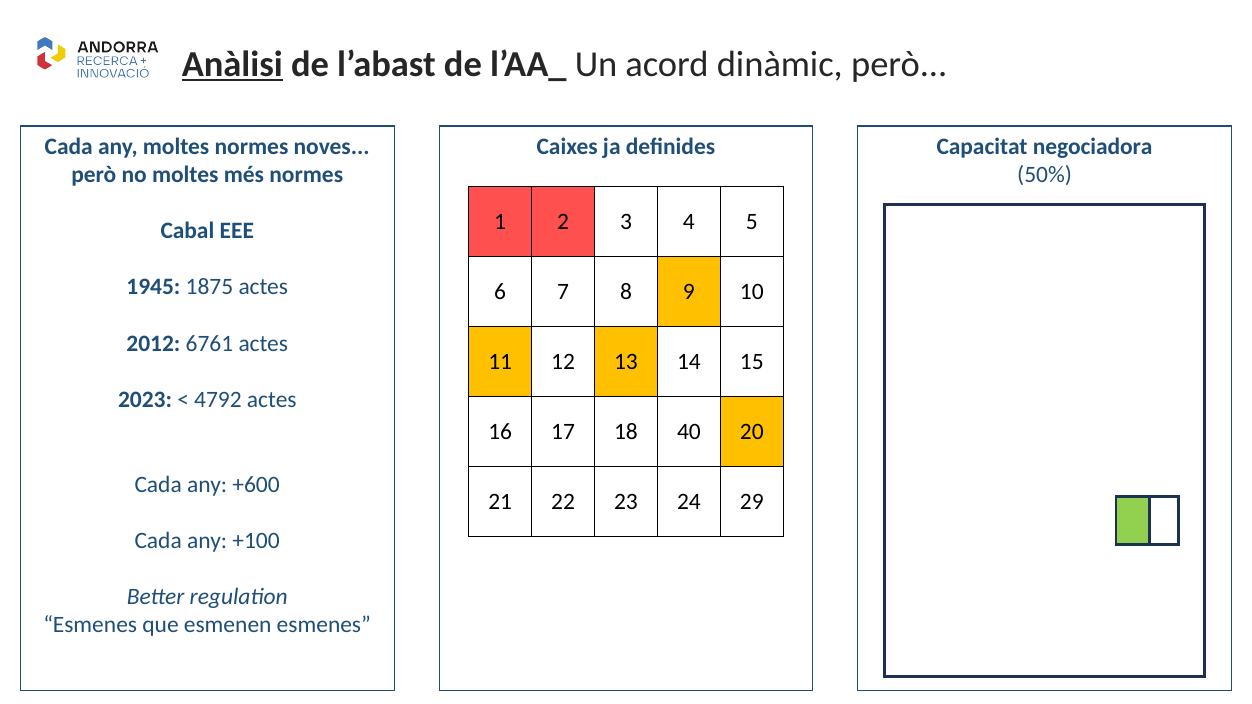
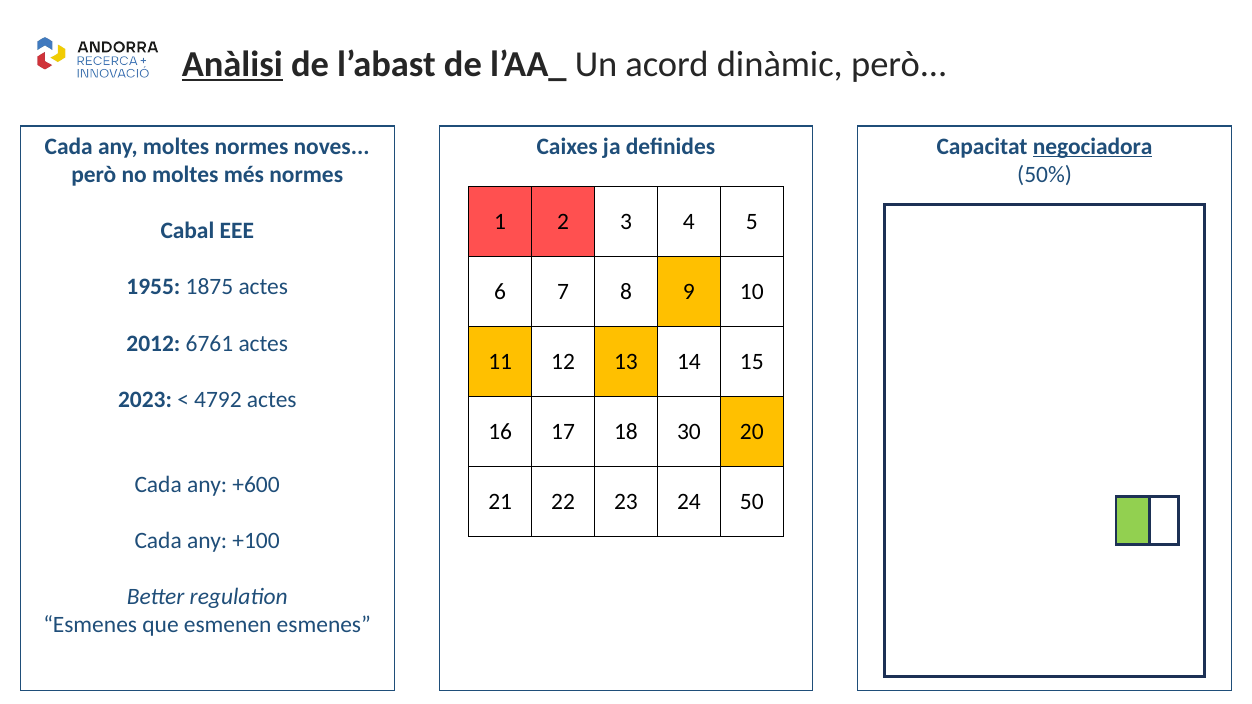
negociadora underline: none -> present
1945: 1945 -> 1955
40: 40 -> 30
29: 29 -> 50
